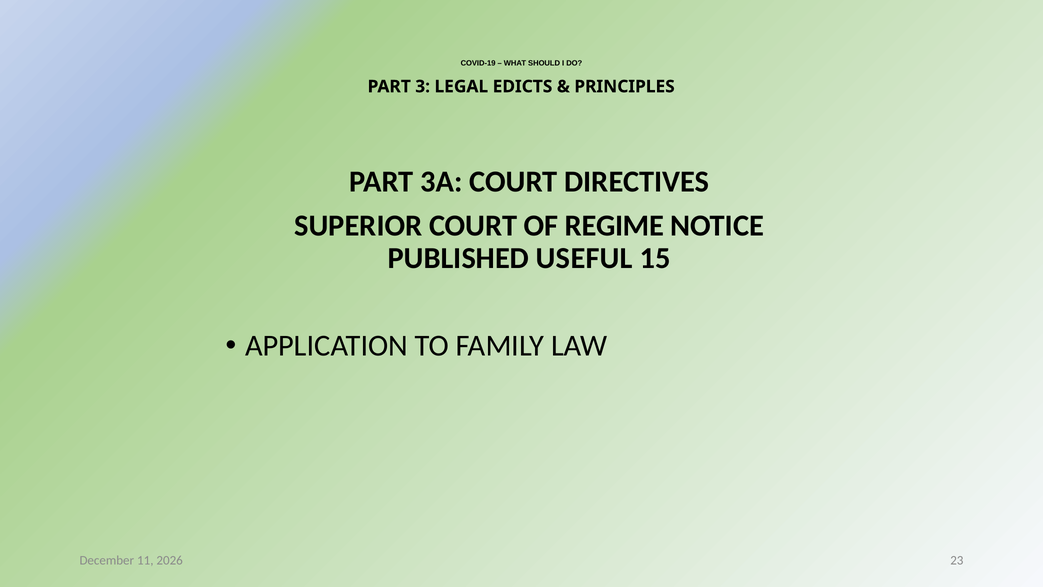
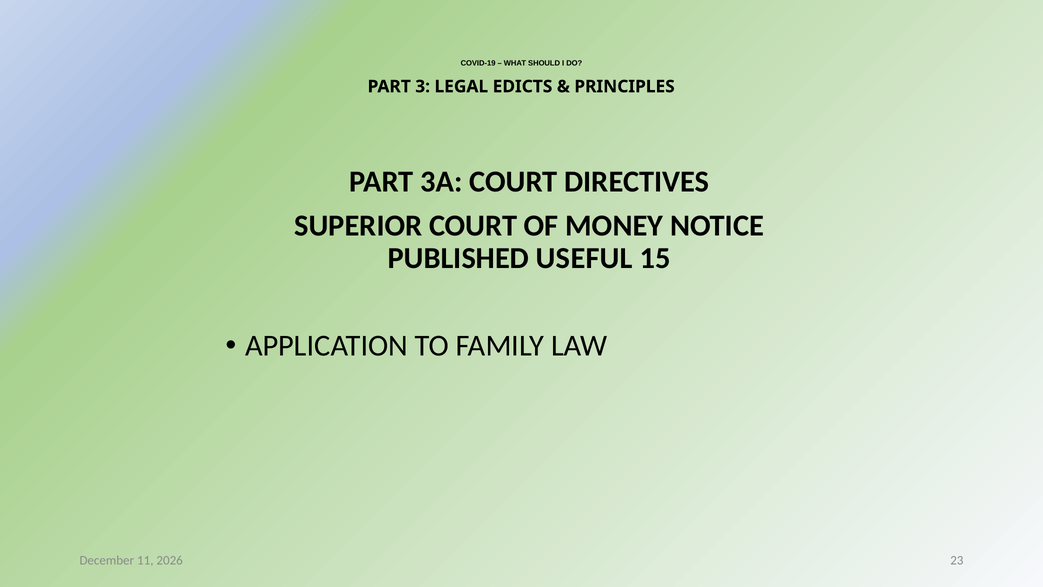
REGIME: REGIME -> MONEY
